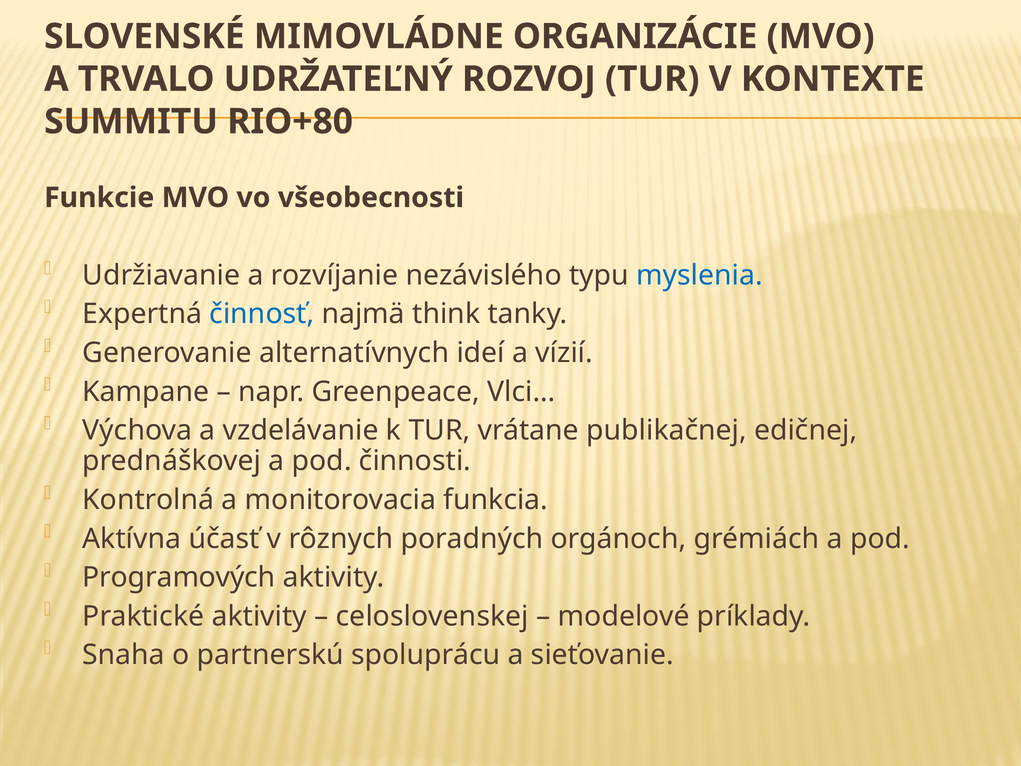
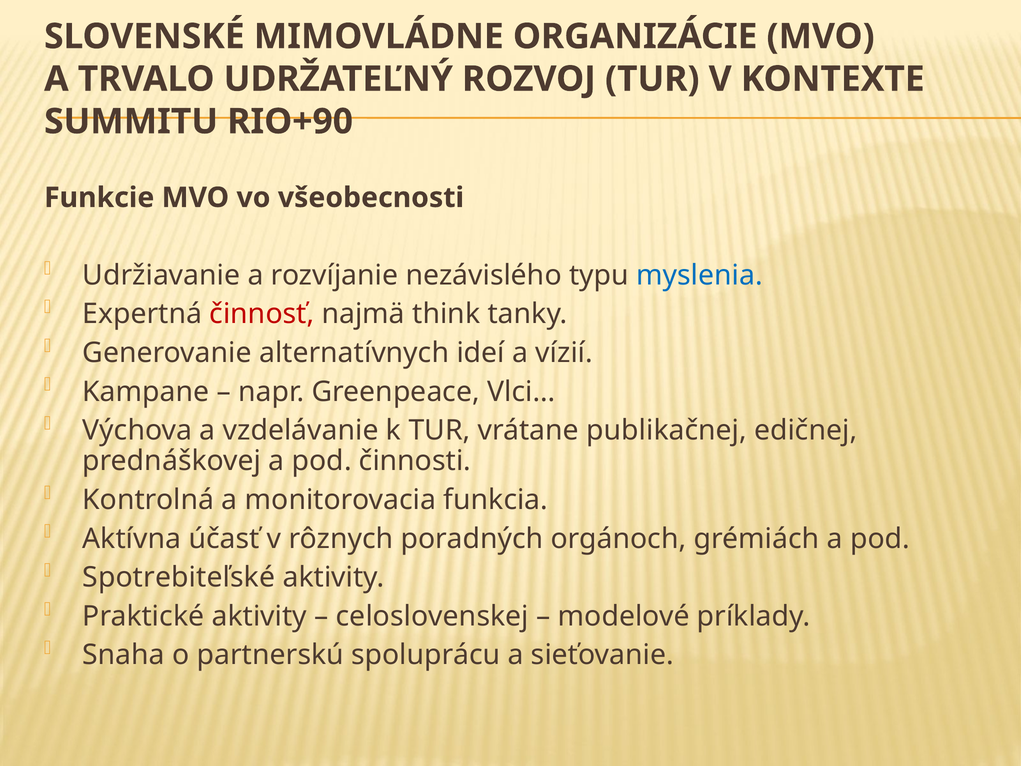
RIO+80: RIO+80 -> RIO+90
činnosť colour: blue -> red
Programových: Programových -> Spotrebiteľské
